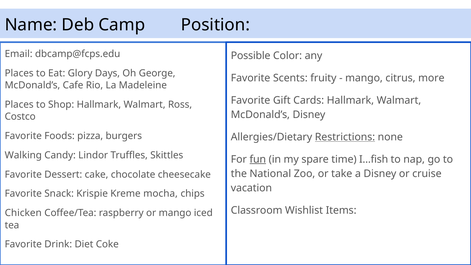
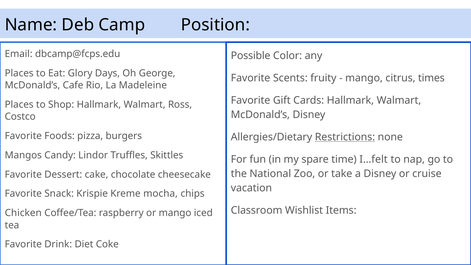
more: more -> times
Walking: Walking -> Mangos
fun underline: present -> none
I…fish: I…fish -> I…felt
